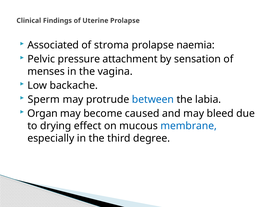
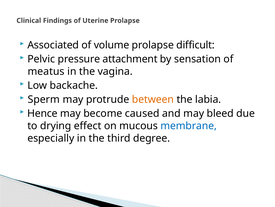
stroma: stroma -> volume
naemia: naemia -> difficult
menses: menses -> meatus
between colour: blue -> orange
Organ: Organ -> Hence
